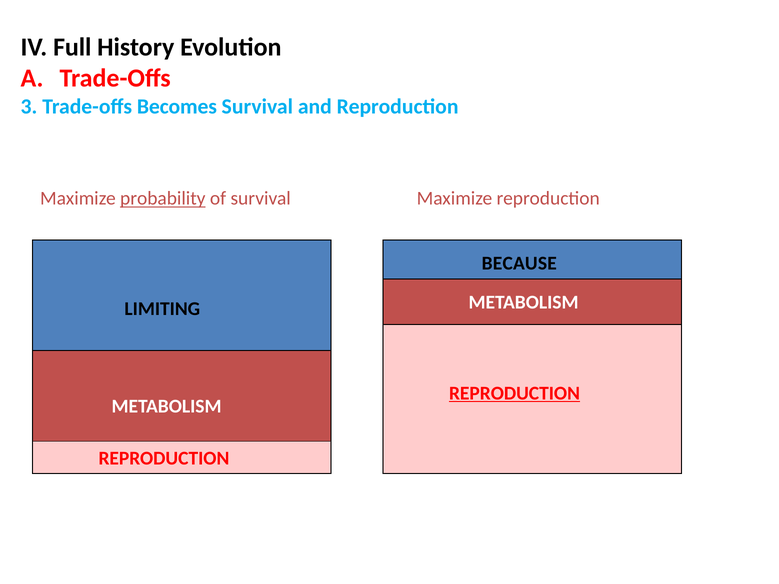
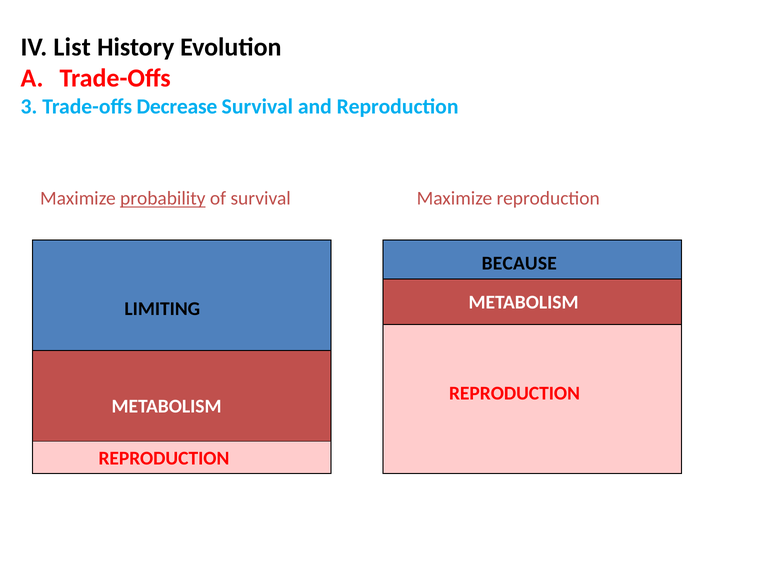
Full: Full -> List
Becomes: Becomes -> Decrease
REPRODUCTION at (515, 393) underline: present -> none
